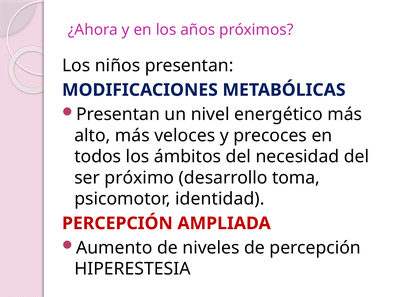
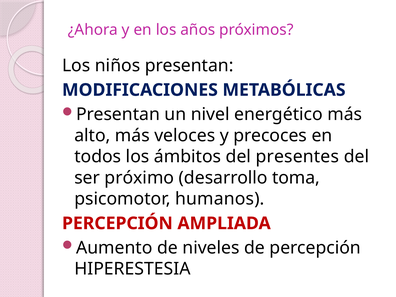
necesidad: necesidad -> presentes
identidad: identidad -> humanos
